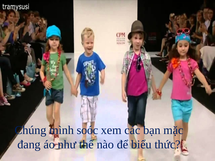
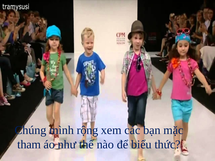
soóc: soóc -> rộng
đang: đang -> tham
